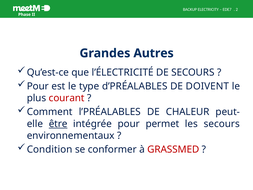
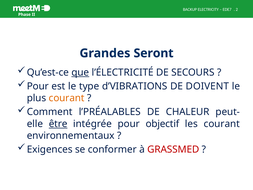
Autres: Autres -> Seront
que underline: none -> present
d’PRÉALABLES: d’PRÉALABLES -> d’VIBRATIONS
courant at (67, 98) colour: red -> orange
permet: permet -> objectif
les secours: secours -> courant
Condition: Condition -> Exigences
